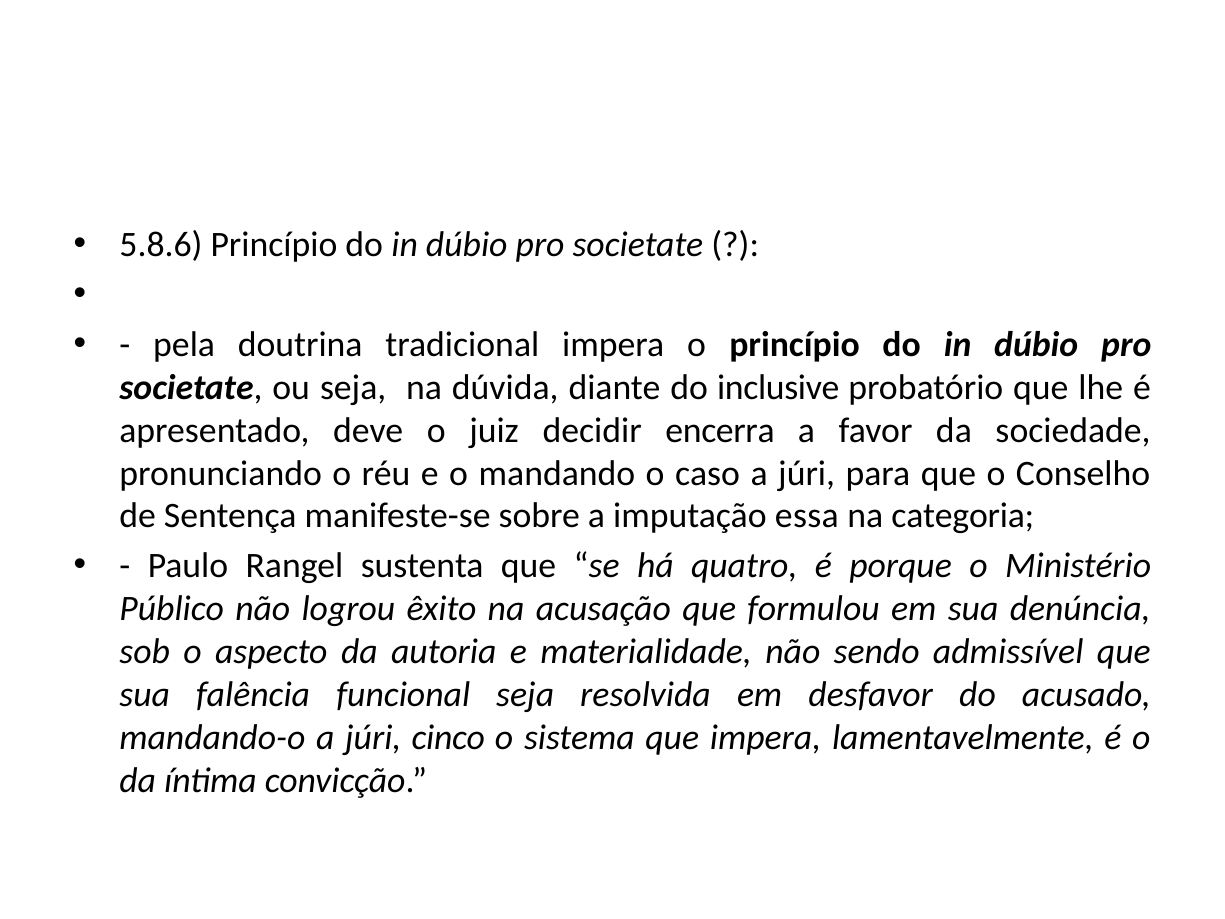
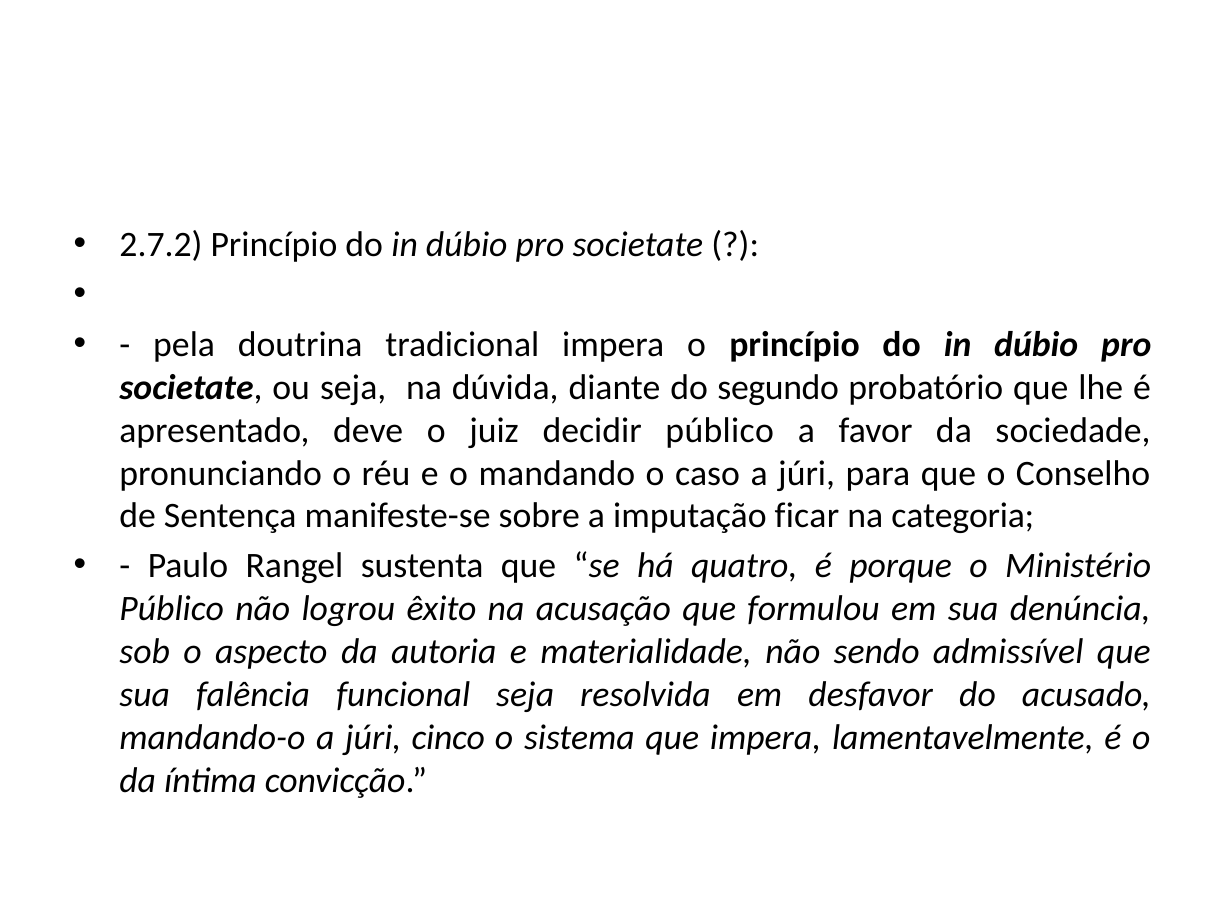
5.8.6: 5.8.6 -> 2.7.2
inclusive: inclusive -> segundo
decidir encerra: encerra -> público
essa: essa -> ficar
